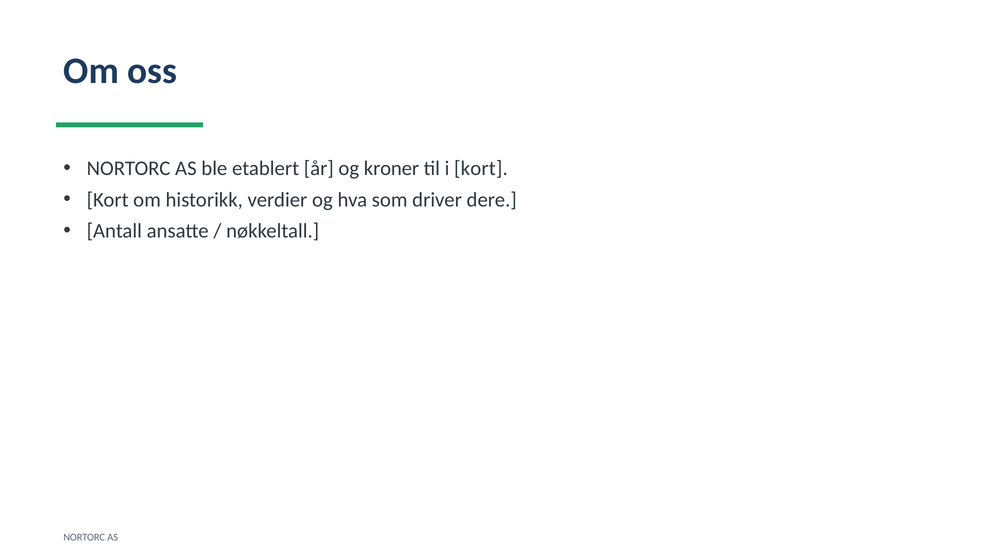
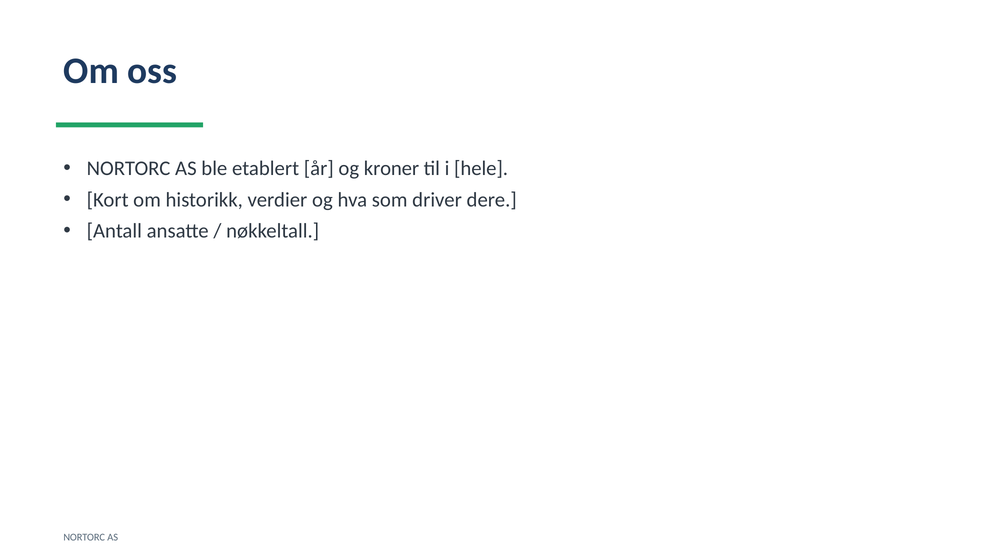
i kort: kort -> hele
